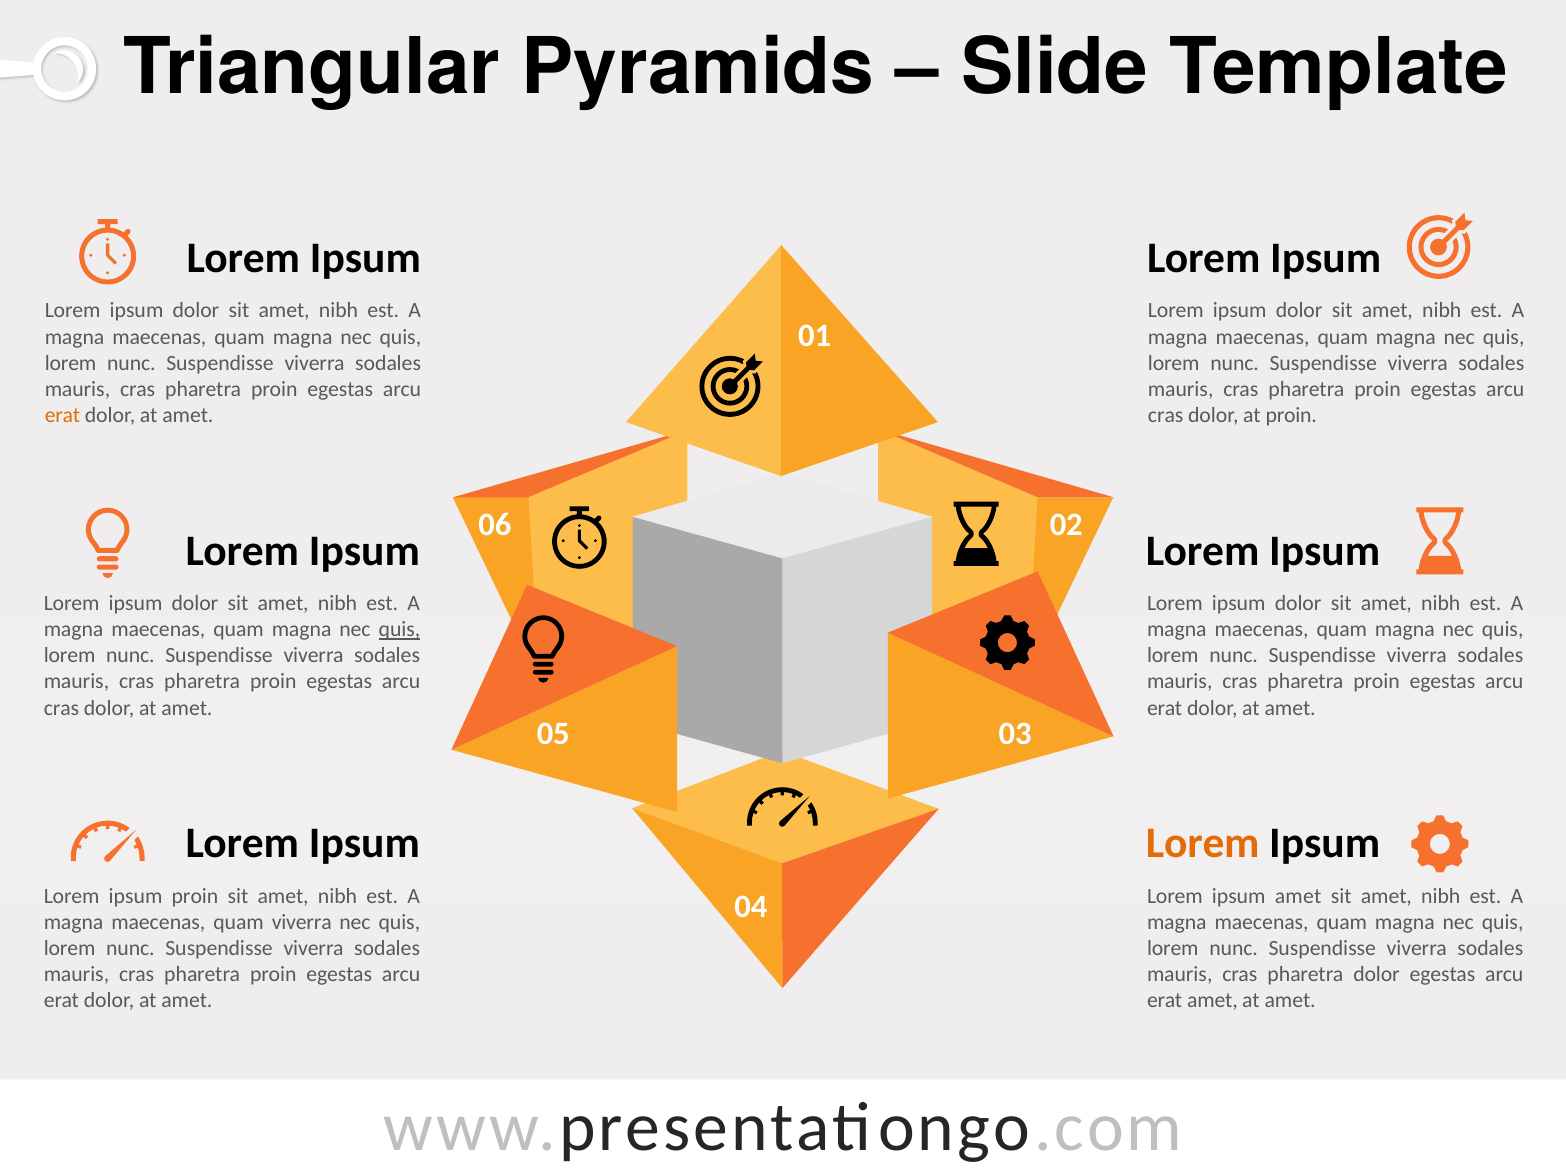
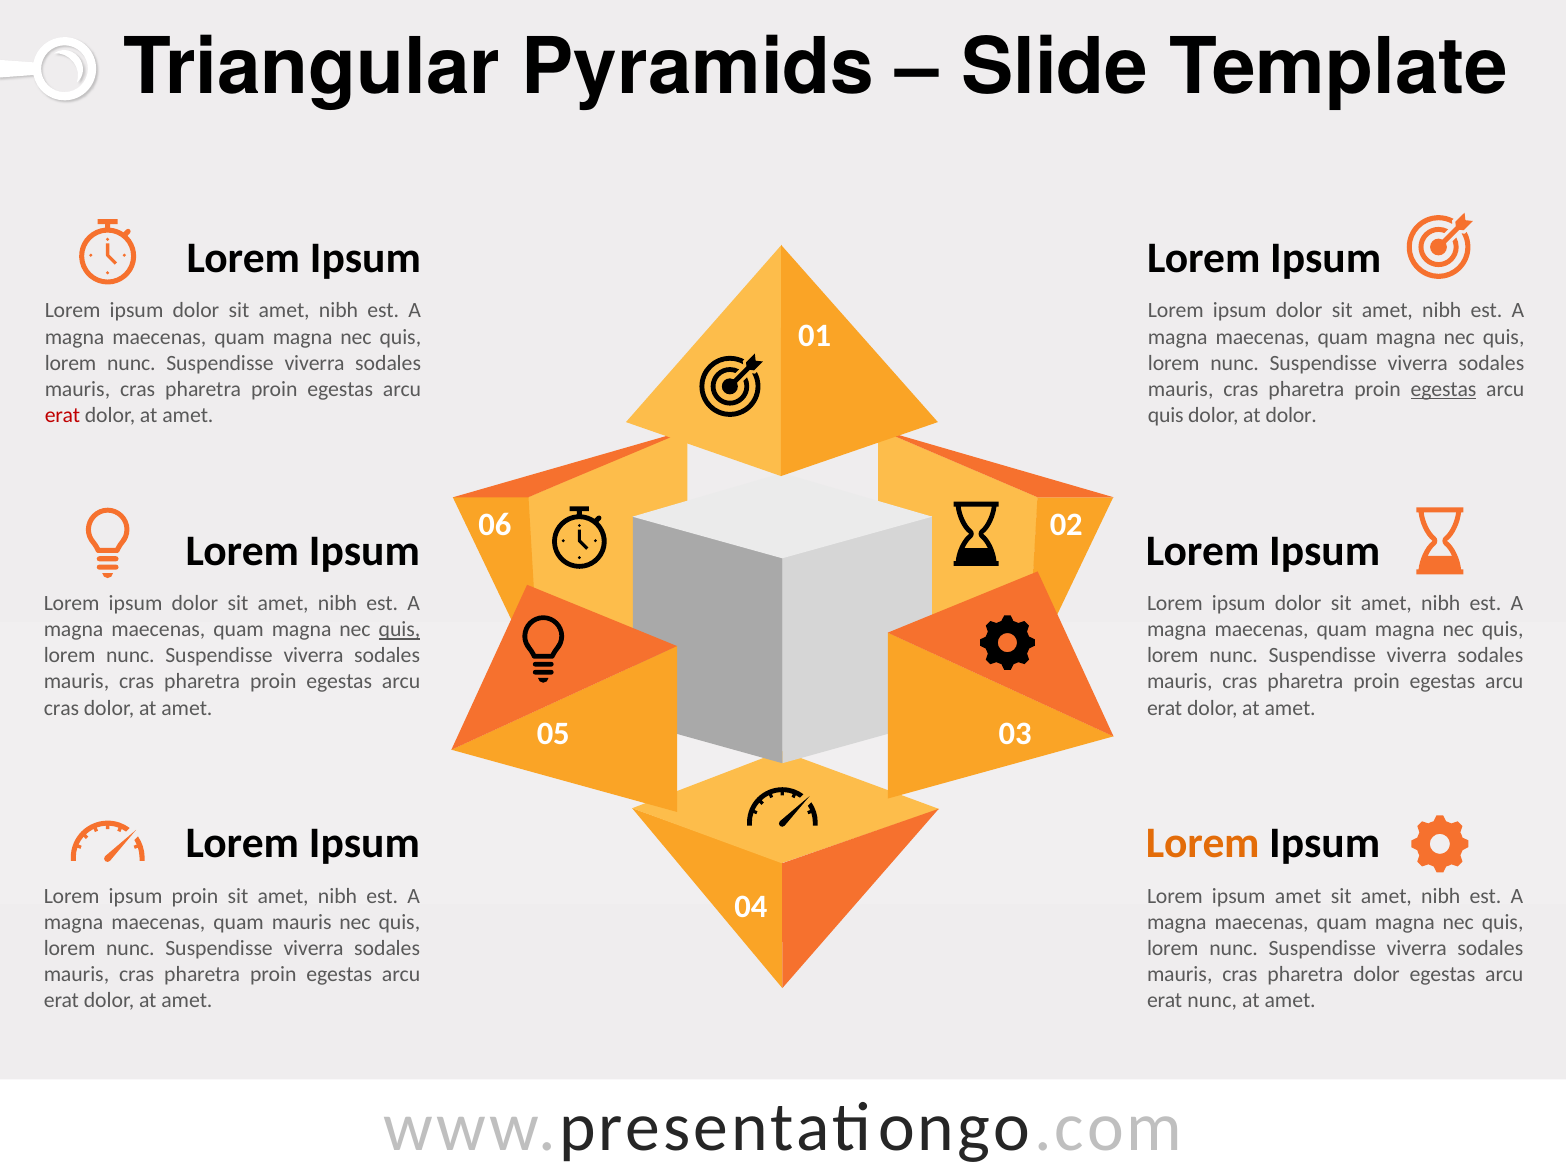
egestas at (1443, 389) underline: none -> present
erat at (62, 415) colour: orange -> red
cras at (1166, 415): cras -> quis
at proin: proin -> dolor
quam viverra: viverra -> mauris
erat amet: amet -> nunc
